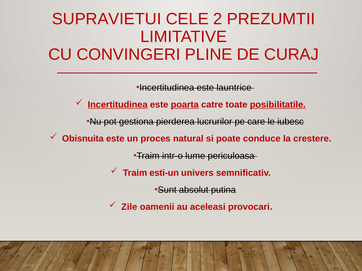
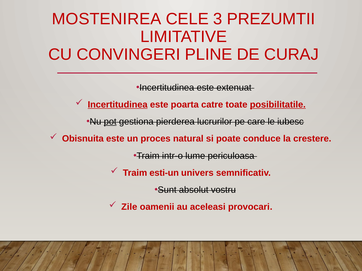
SUPRAVIETUI: SUPRAVIETUI -> MOSTENIREA
2: 2 -> 3
launtrice: launtrice -> extenuat
poarta underline: present -> none
pot underline: none -> present
putina: putina -> vostru
